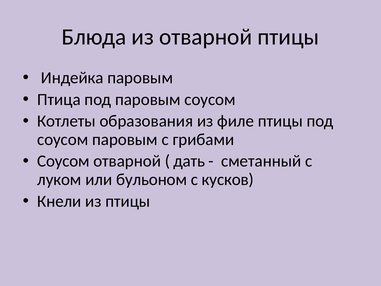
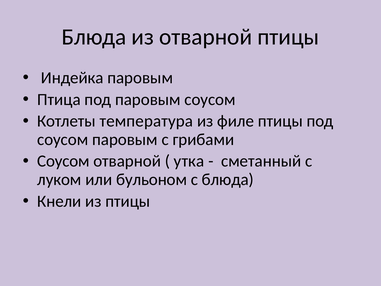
образования: образования -> температура
дать: дать -> утка
с кусков: кусков -> блюда
